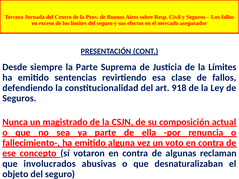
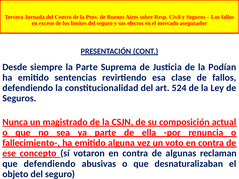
la Límites: Límites -> Podían
918: 918 -> 524
que involucrados: involucrados -> defendiendo
